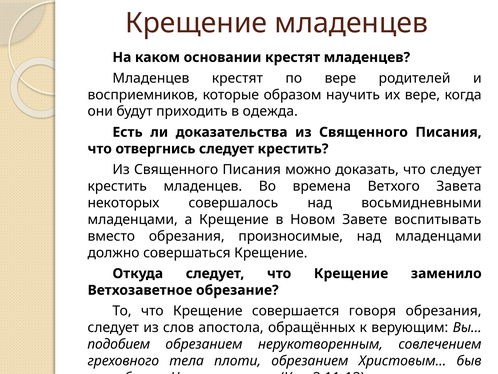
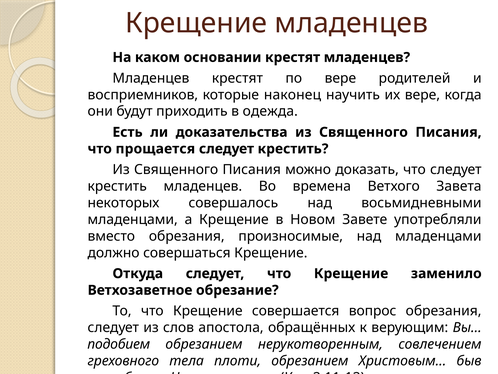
образом: образом -> наконец
отвергнись: отвергнись -> прощается
воспитывать: воспитывать -> употребляли
говоря: говоря -> вопрос
